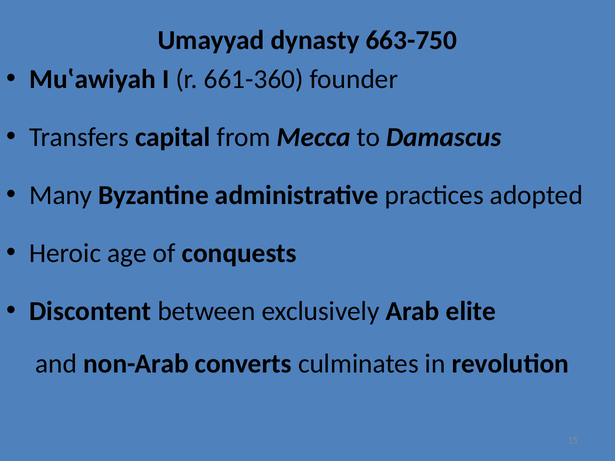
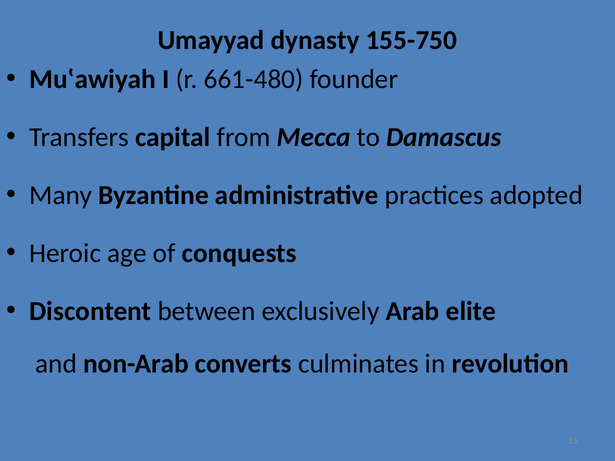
663-750: 663-750 -> 155-750
661-360: 661-360 -> 661-480
